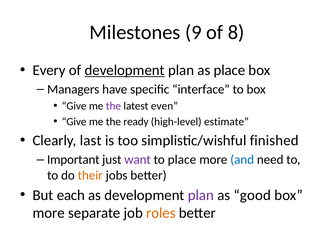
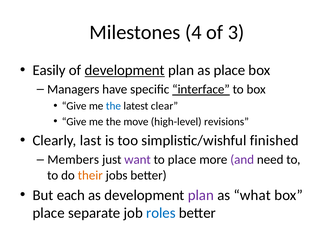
9: 9 -> 4
8: 8 -> 3
Every: Every -> Easily
interface underline: none -> present
the at (113, 106) colour: purple -> blue
even: even -> clear
ready: ready -> move
estimate: estimate -> revisions
Important: Important -> Members
and colour: blue -> purple
good: good -> what
more at (49, 213): more -> place
roles colour: orange -> blue
